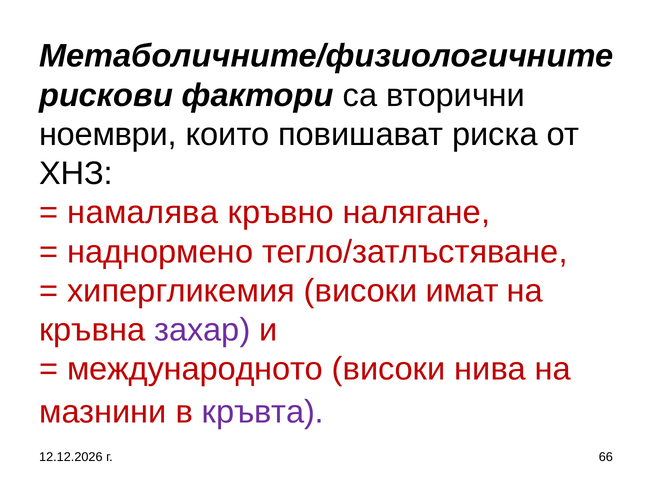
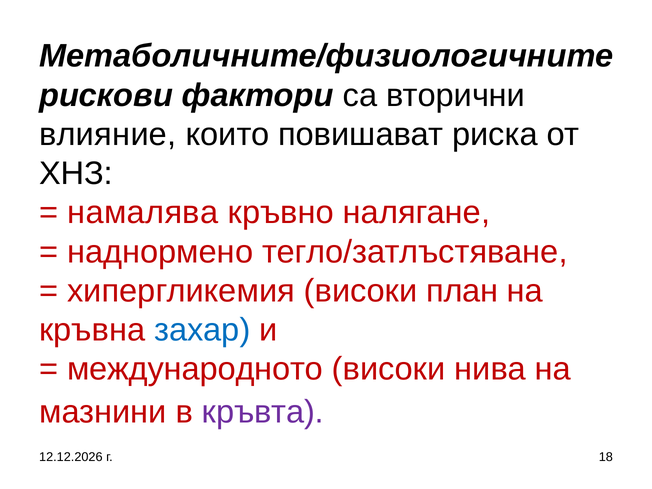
ноември: ноември -> влияние
имат: имат -> план
захар colour: purple -> blue
66: 66 -> 18
